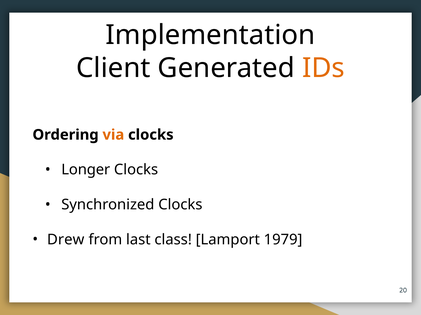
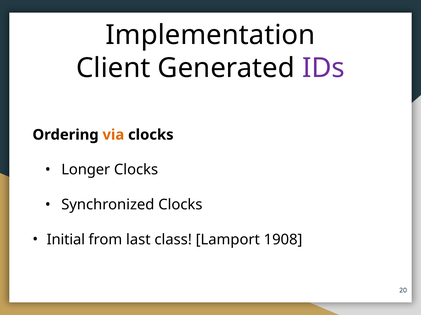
IDs colour: orange -> purple
Drew: Drew -> Initial
1979: 1979 -> 1908
